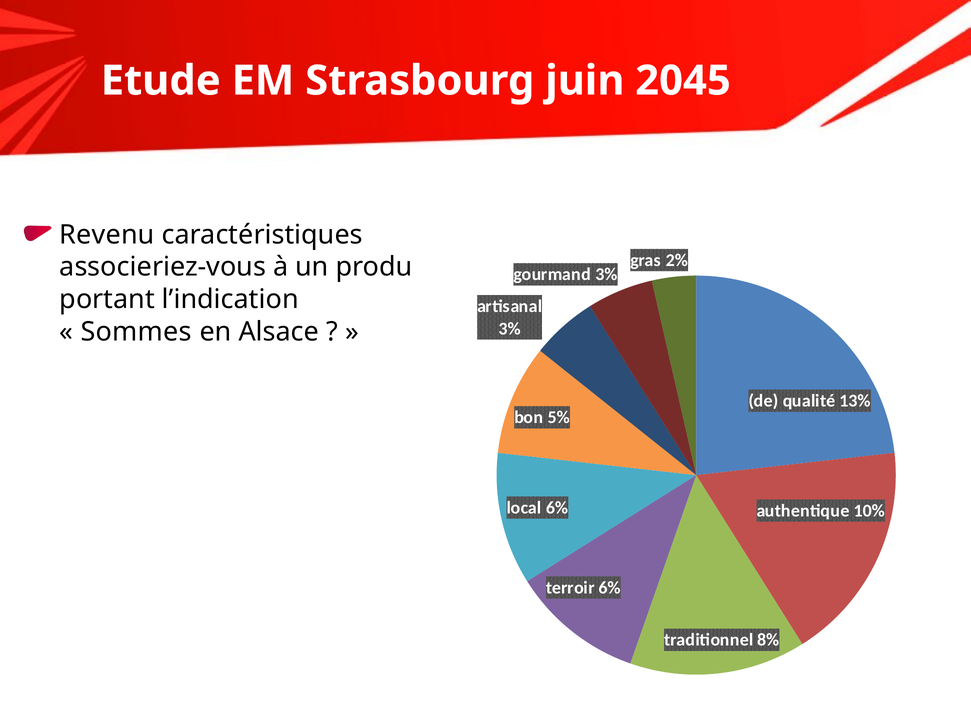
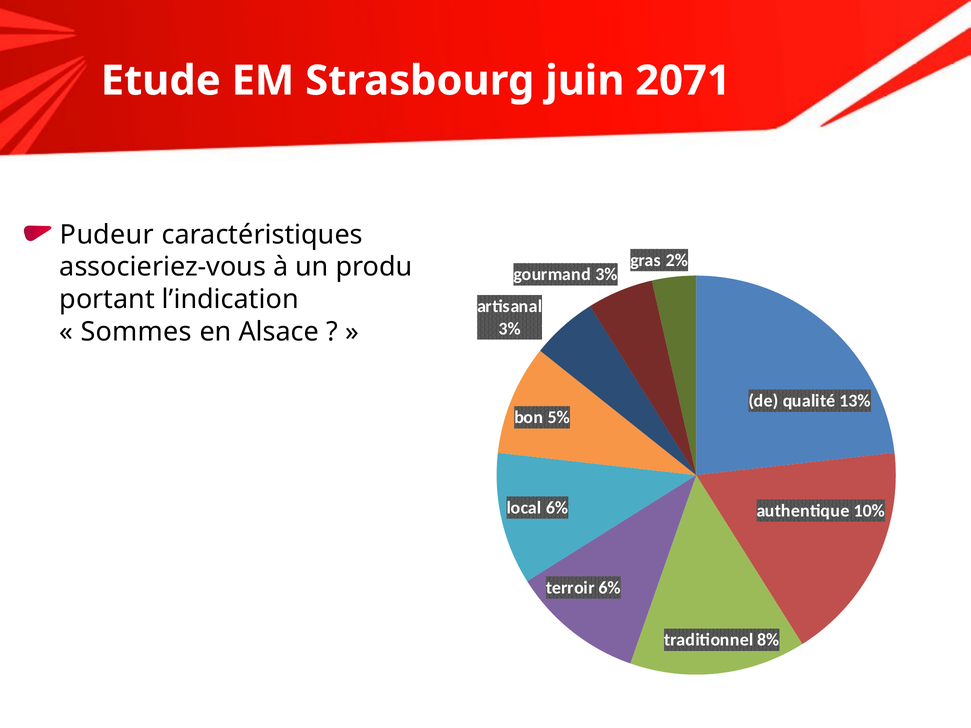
2045: 2045 -> 2071
Revenu: Revenu -> Pudeur
